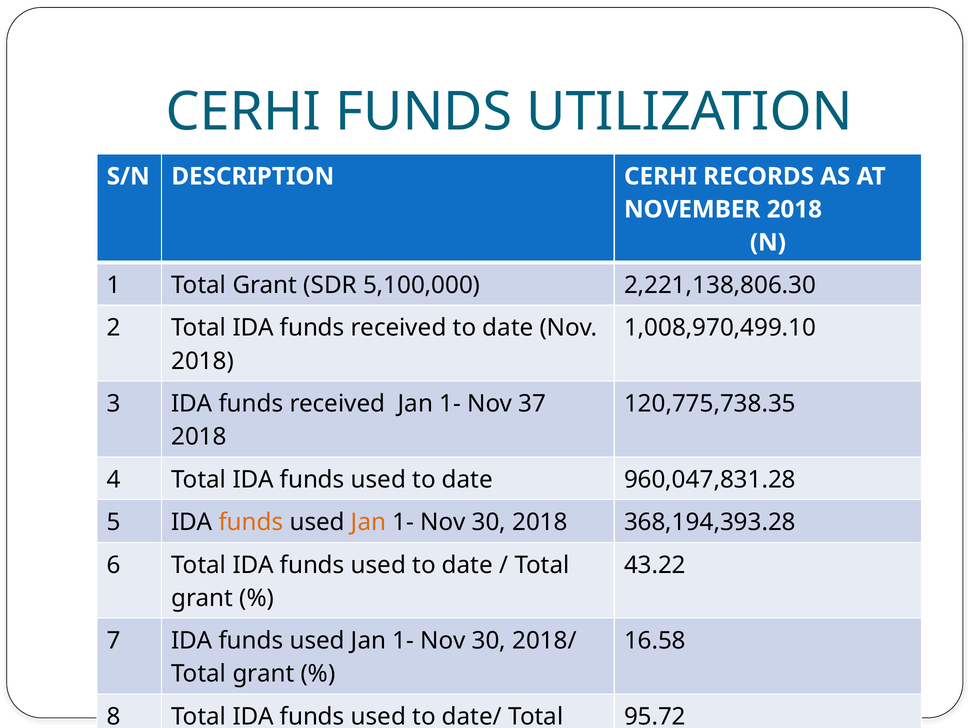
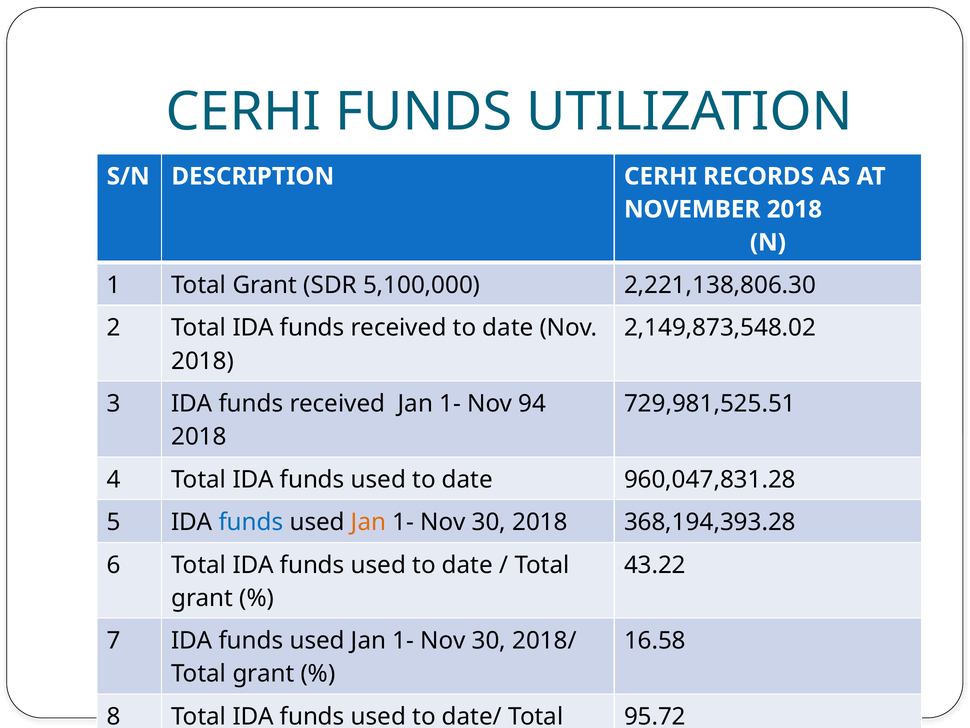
1,008,970,499.10: 1,008,970,499.10 -> 2,149,873,548.02
37: 37 -> 94
120,775,738.35: 120,775,738.35 -> 729,981,525.51
funds at (251, 522) colour: orange -> blue
